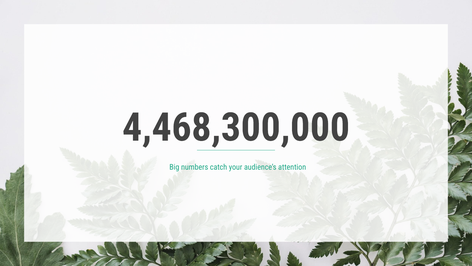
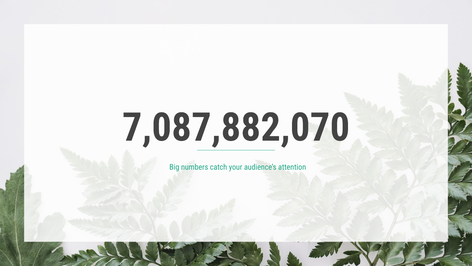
4,468,300,000: 4,468,300,000 -> 7,087,882,070
